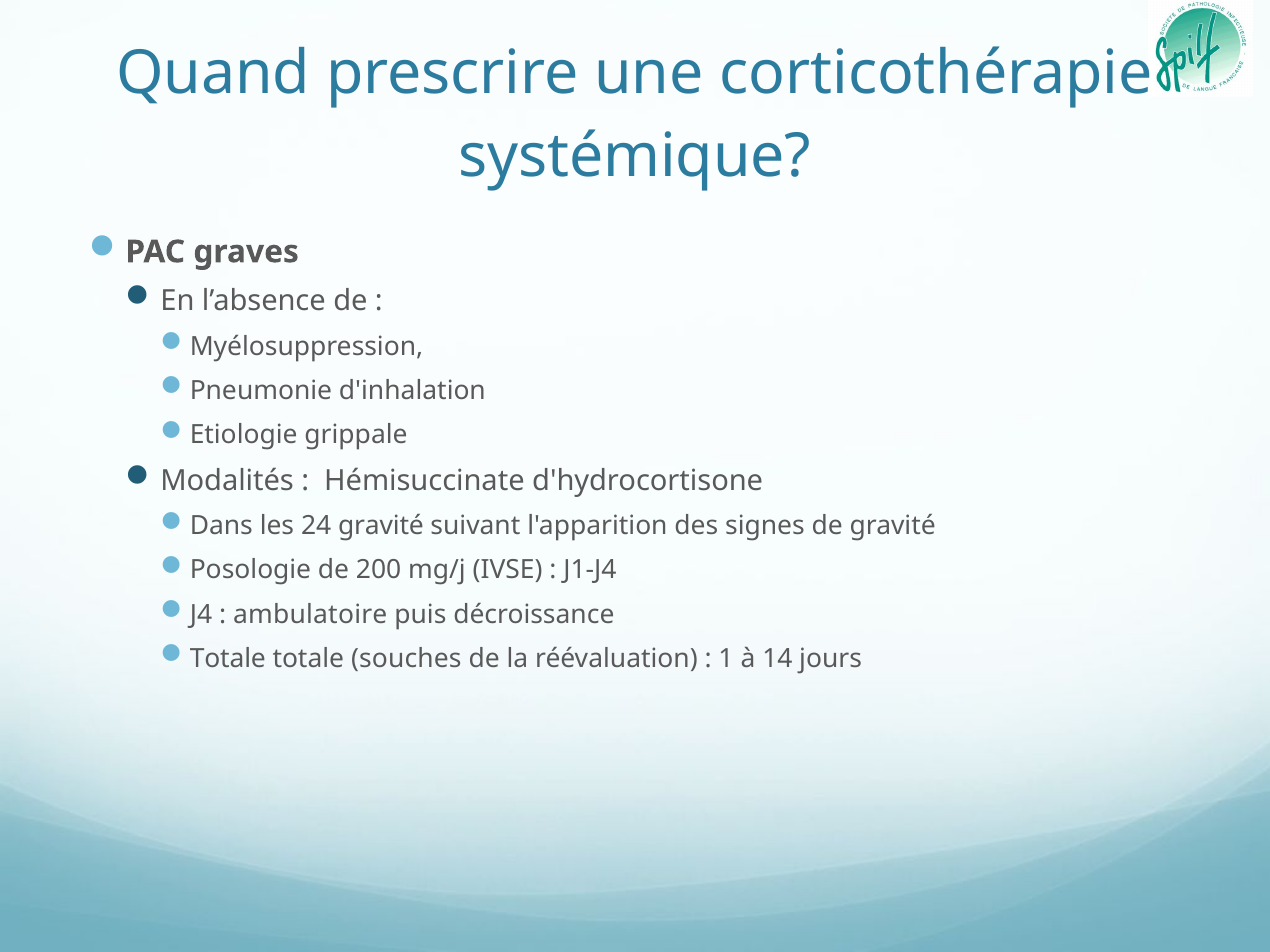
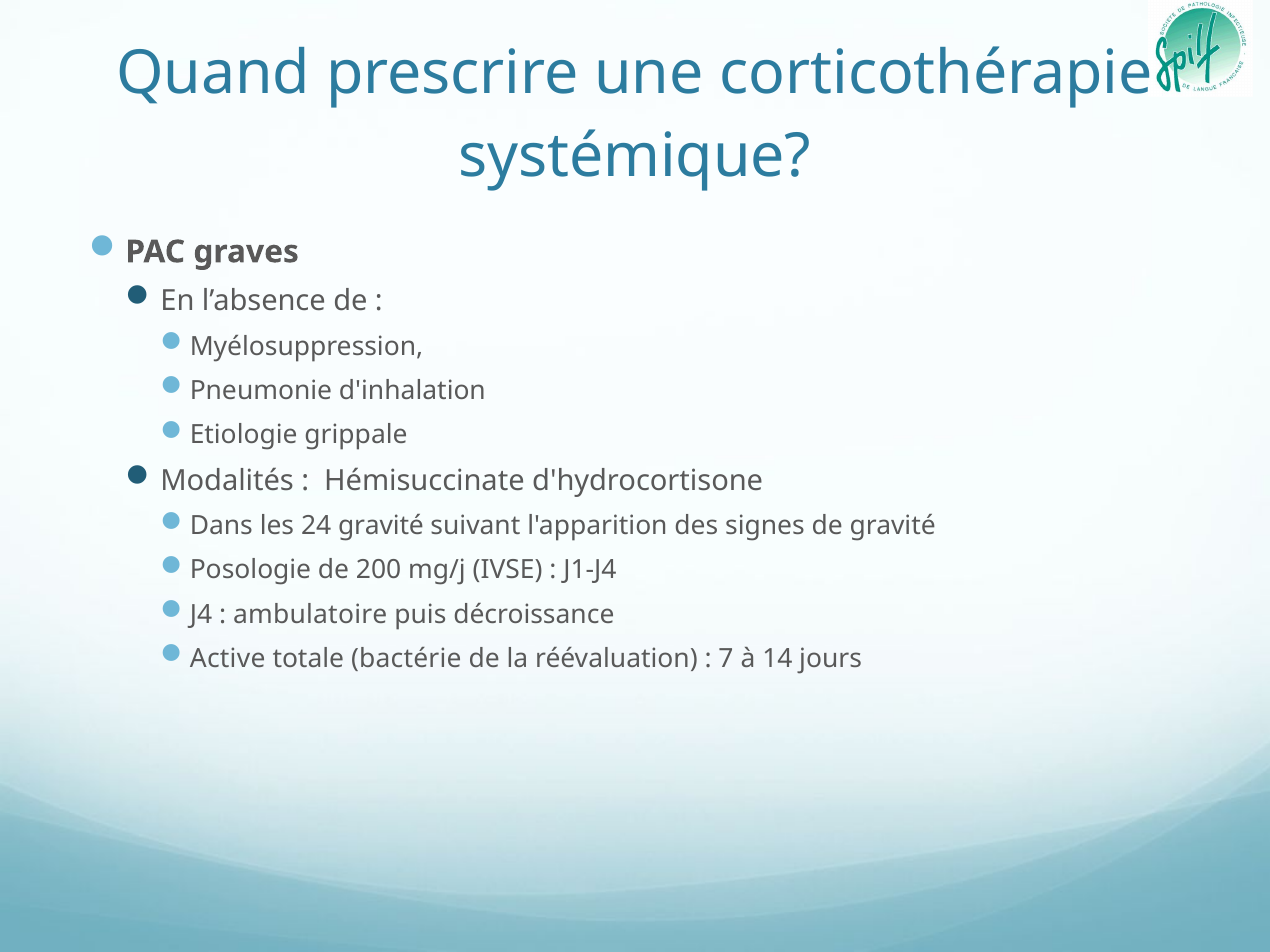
Totale at (228, 659): Totale -> Active
souches: souches -> bactérie
1: 1 -> 7
